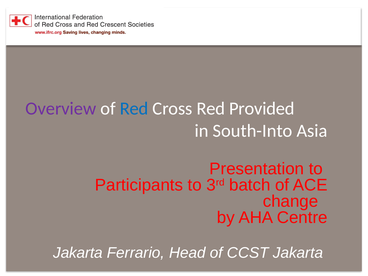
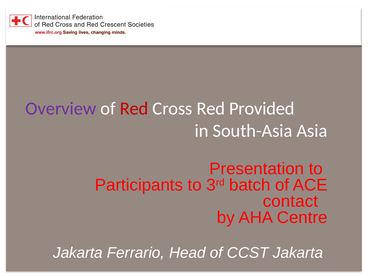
Red at (134, 109) colour: blue -> red
South-Into: South-Into -> South-Asia
change: change -> contact
